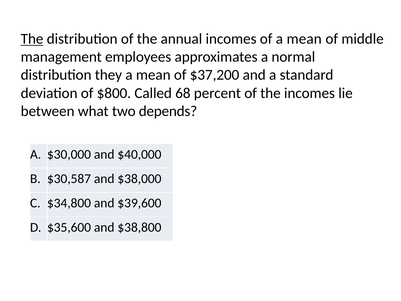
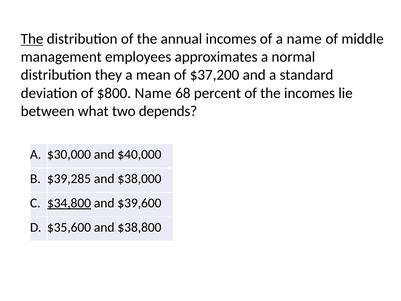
of a mean: mean -> name
$800 Called: Called -> Name
$30,587: $30,587 -> $39,285
$34,800 underline: none -> present
